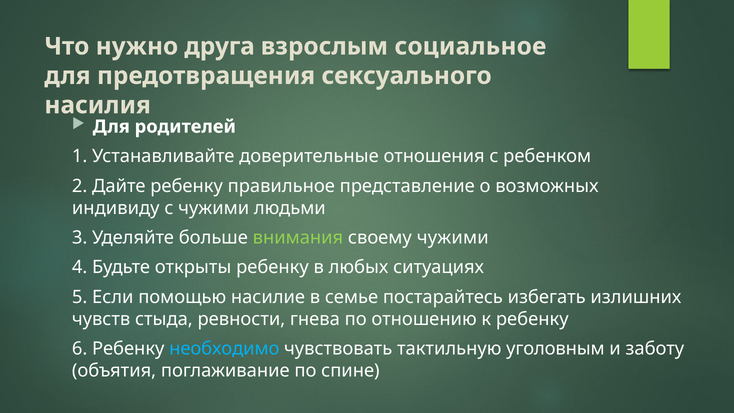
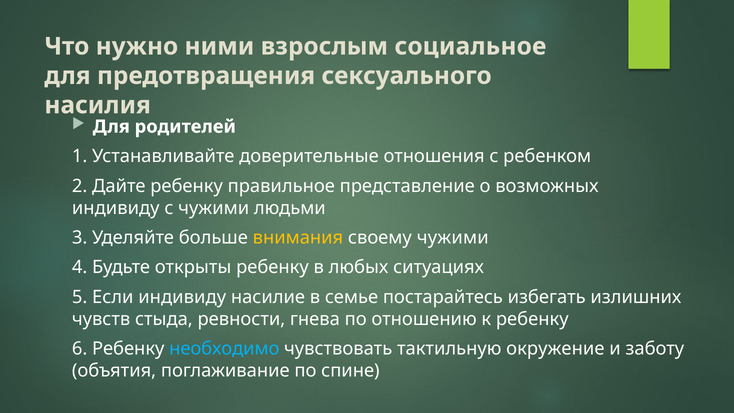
друга: друга -> ними
внимания colour: light green -> yellow
Если помощью: помощью -> индивиду
уголовным: уголовным -> окружение
